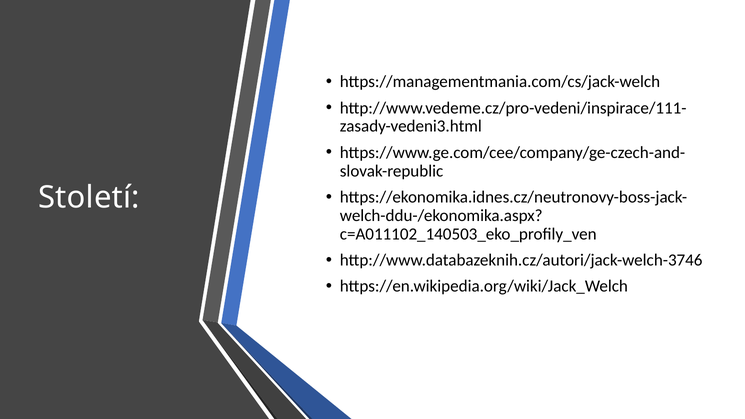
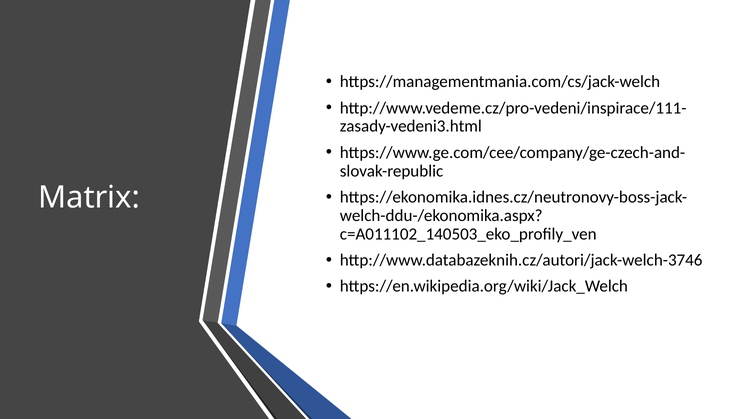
Století: Století -> Matrix
